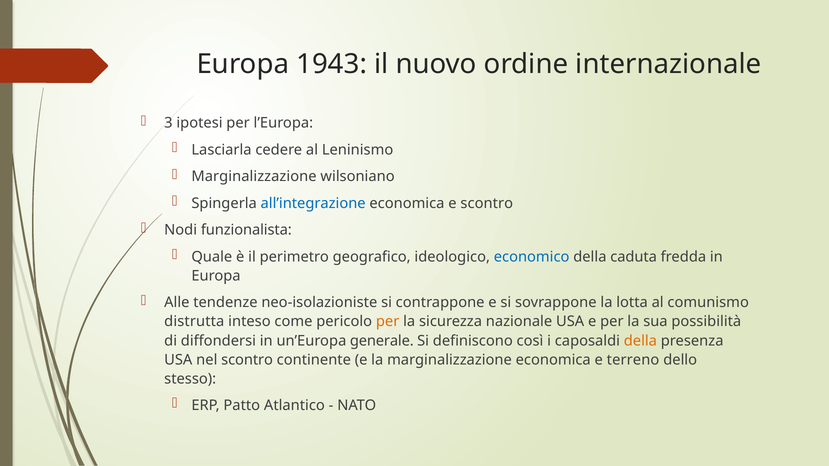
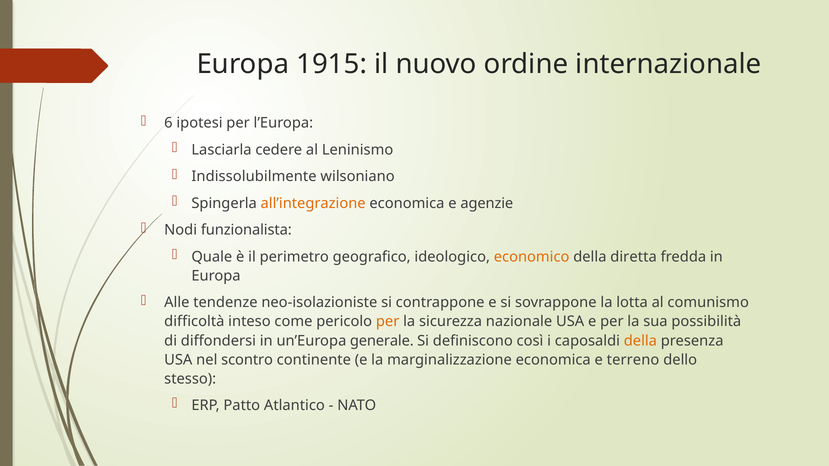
1943: 1943 -> 1915
3: 3 -> 6
Marginalizzazione at (254, 177): Marginalizzazione -> Indissolubilmente
all’integrazione colour: blue -> orange
e scontro: scontro -> agenzie
economico colour: blue -> orange
caduta: caduta -> diretta
distrutta: distrutta -> difficoltà
